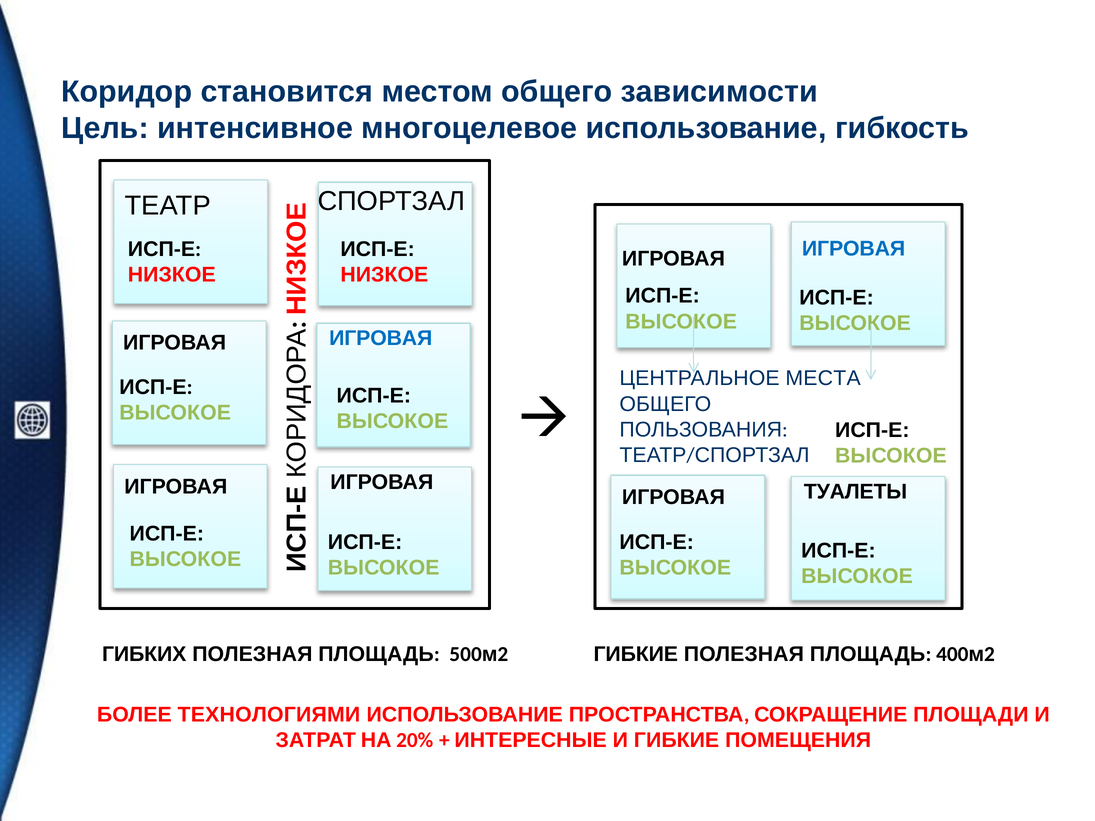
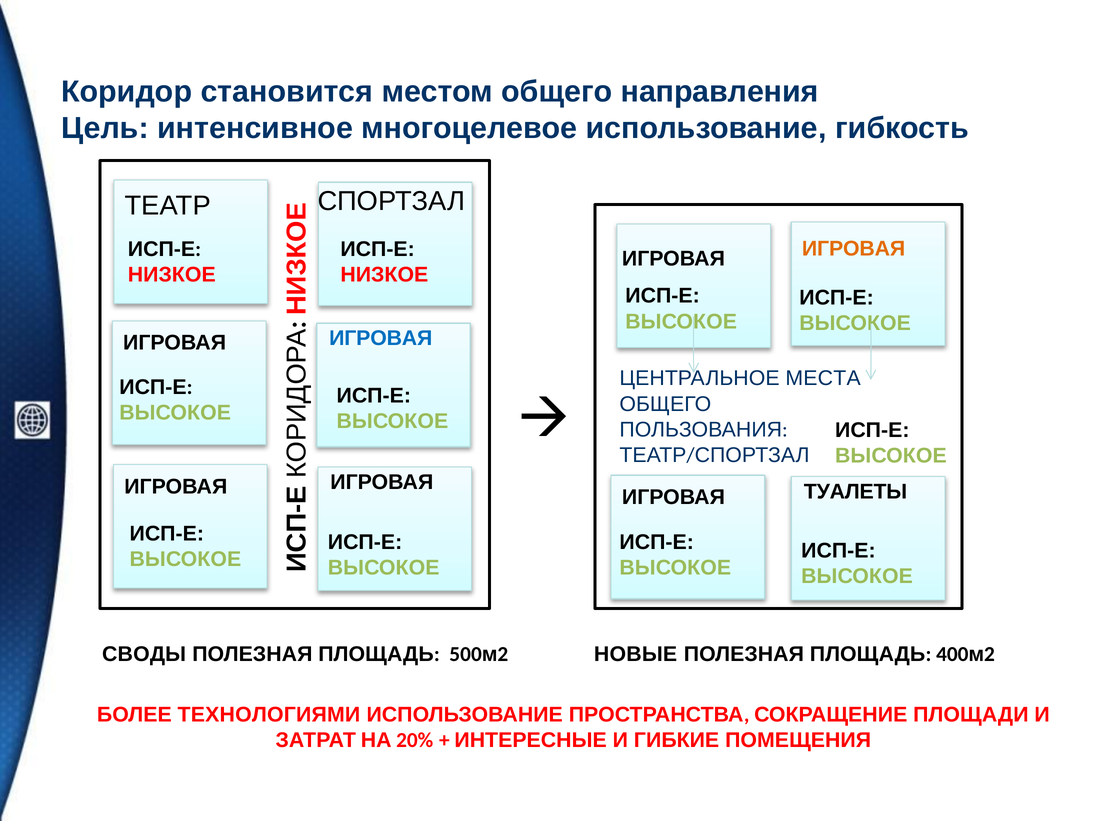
зависимости: зависимости -> направления
ИГРОВАЯ at (854, 249) colour: blue -> orange
ГИБКИХ: ГИБКИХ -> СВОДЫ
500м2 ГИБКИЕ: ГИБКИЕ -> НОВЫЕ
